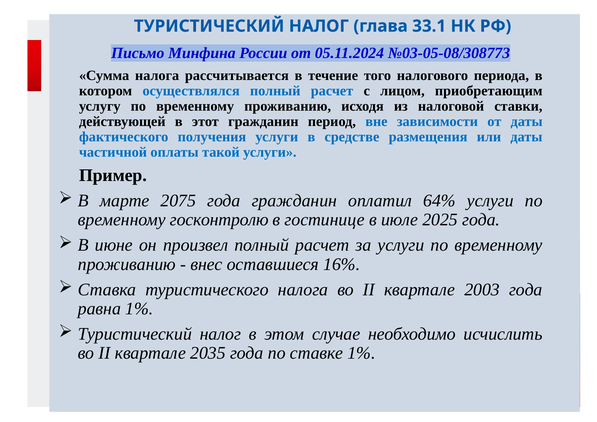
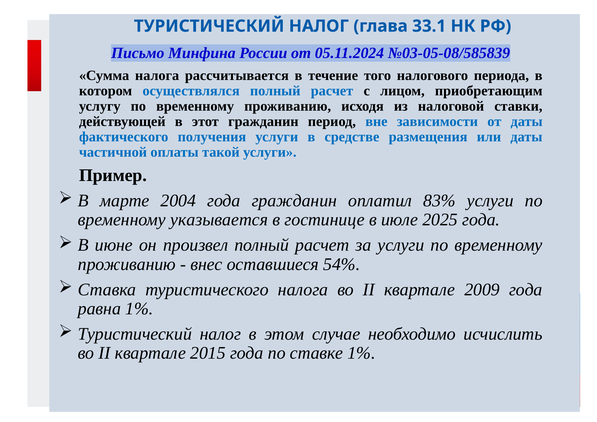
№03-05-08/308773: №03-05-08/308773 -> №03-05-08/585839
2075: 2075 -> 2004
64%: 64% -> 83%
госконтролю: госконтролю -> указывается
16%: 16% -> 54%
2003: 2003 -> 2009
2035: 2035 -> 2015
